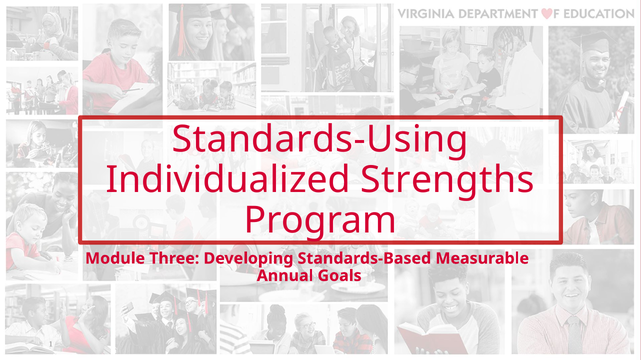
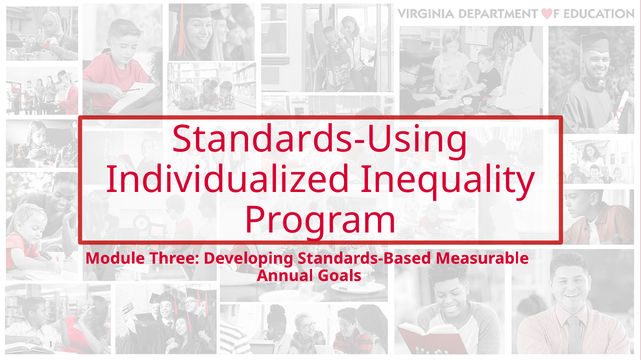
Strengths: Strengths -> Inequality
